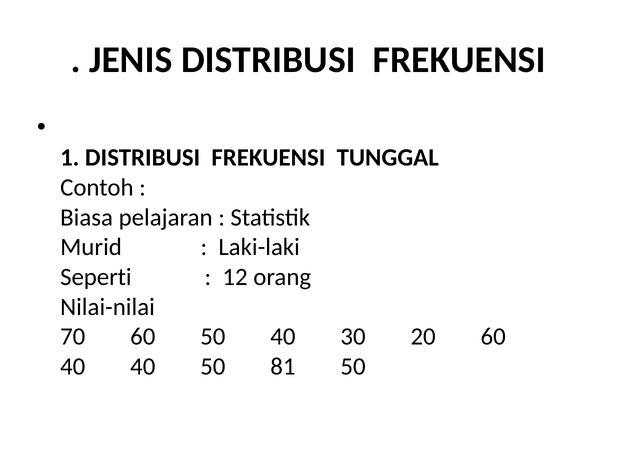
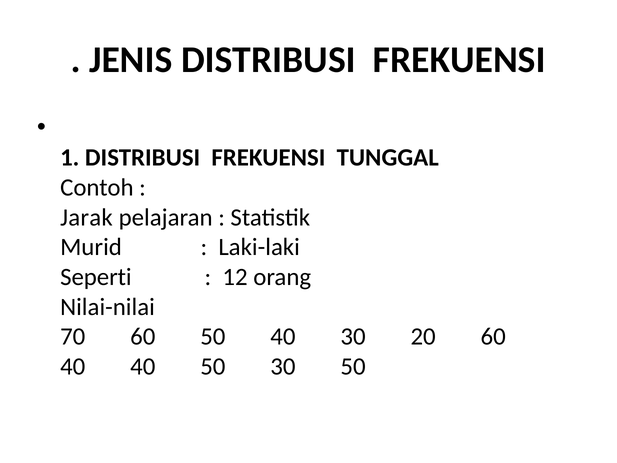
Biasa: Biasa -> Jarak
50 81: 81 -> 30
